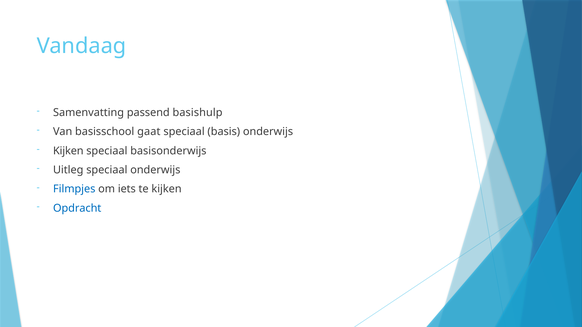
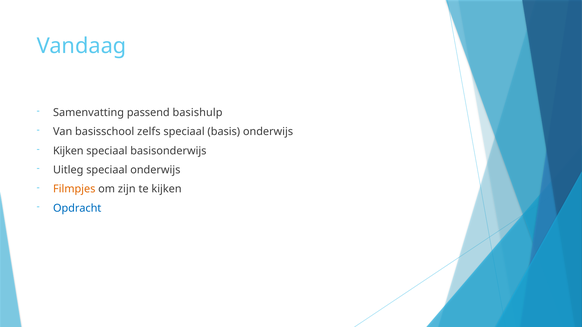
gaat: gaat -> zelfs
Filmpjes colour: blue -> orange
iets: iets -> zijn
